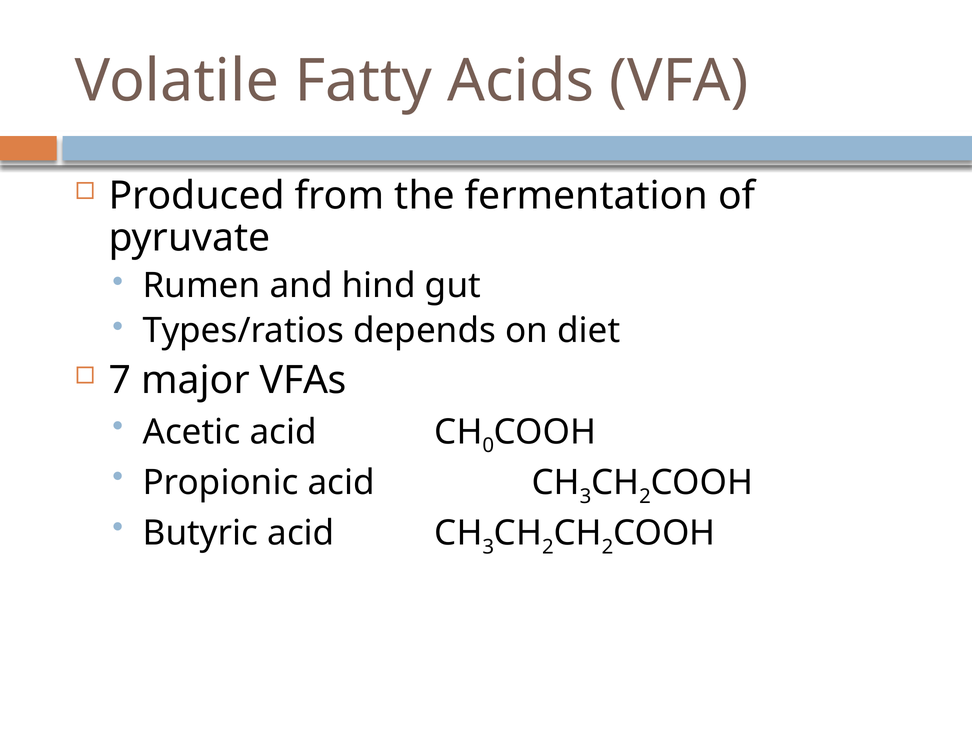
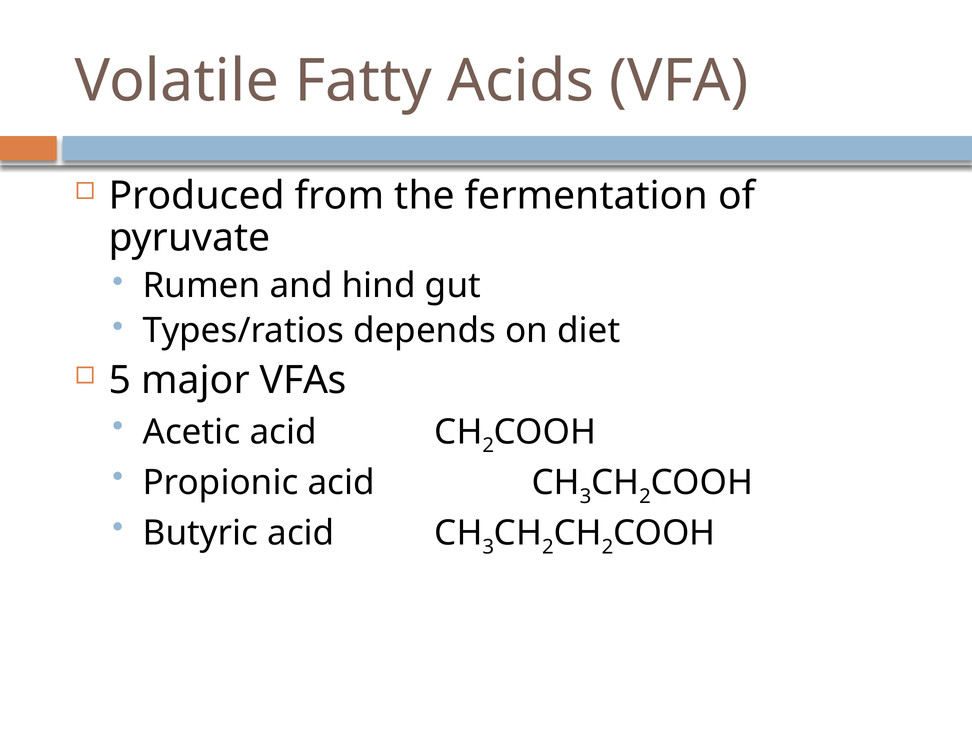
7: 7 -> 5
0 at (488, 446): 0 -> 2
